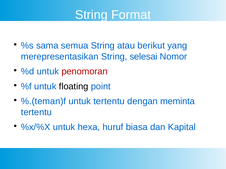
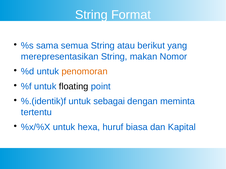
selesai: selesai -> makan
penomoran colour: red -> orange
%.(teman)f: %.(teman)f -> %.(identik)f
untuk tertentu: tertentu -> sebagai
